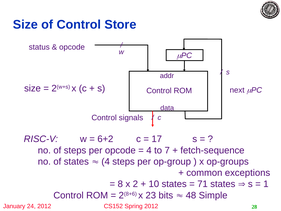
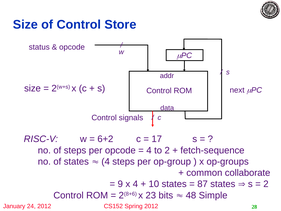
to 7: 7 -> 2
exceptions: exceptions -> collaborate
8: 8 -> 9
x 2: 2 -> 4
71: 71 -> 87
1 at (266, 184): 1 -> 2
